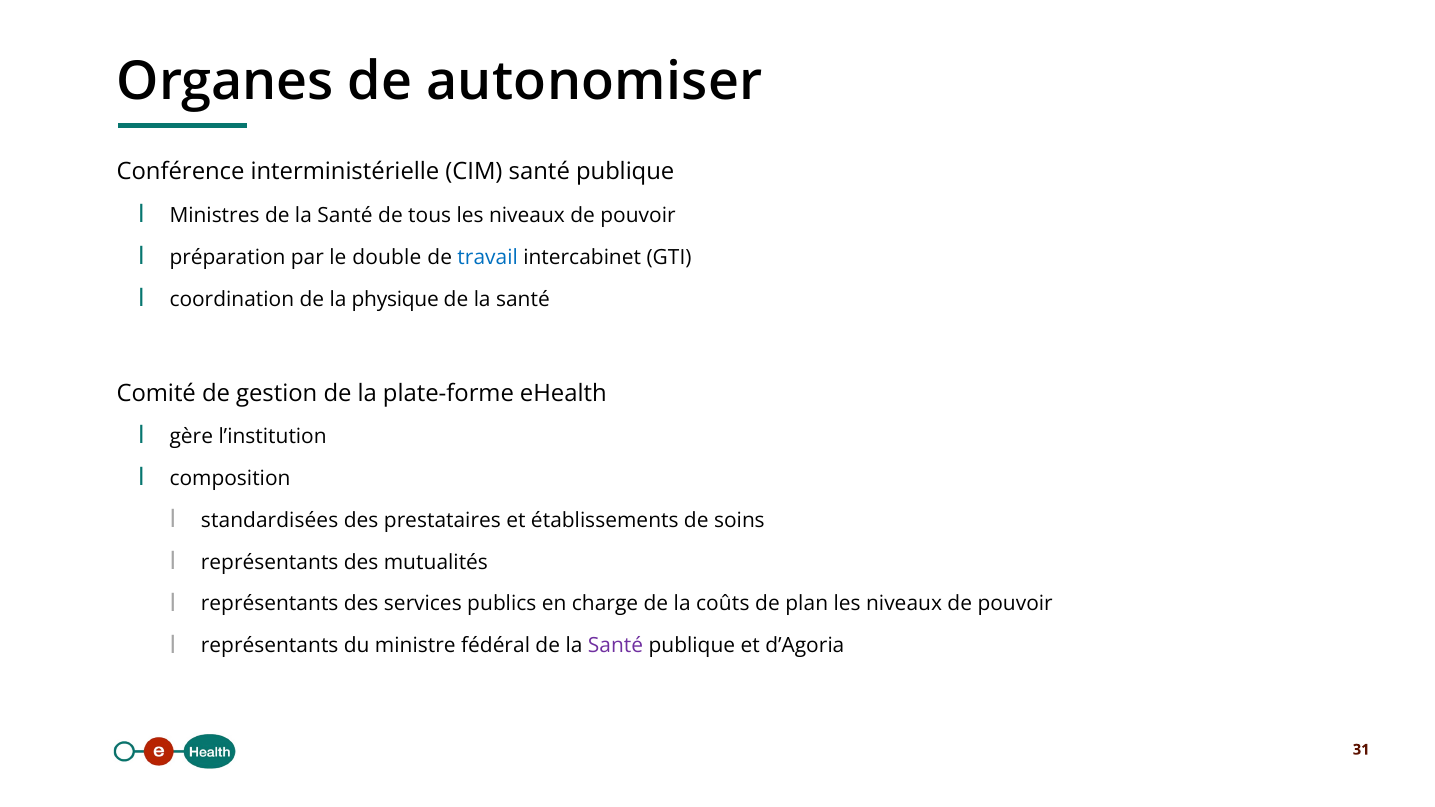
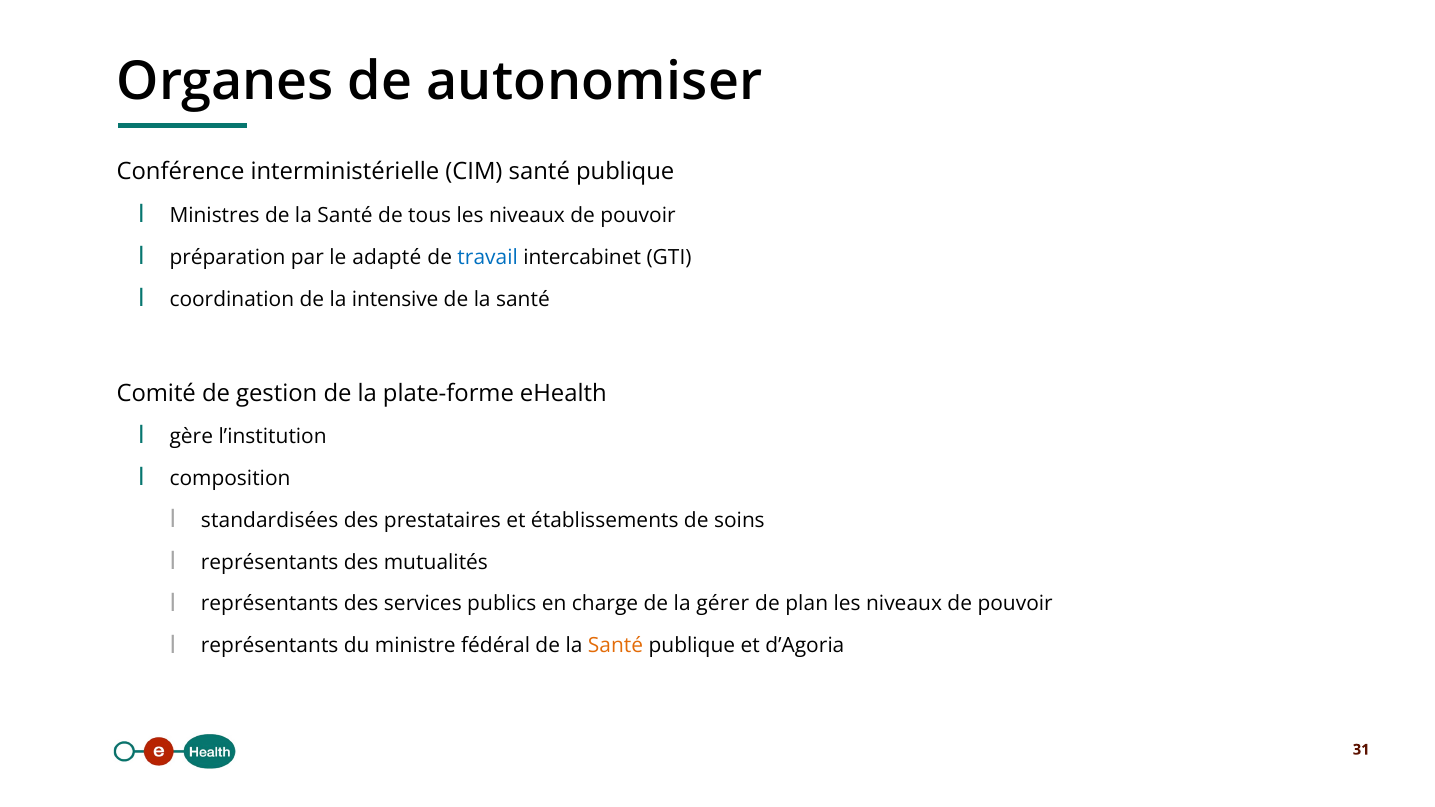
double: double -> adapté
physique: physique -> intensive
coûts: coûts -> gérer
Santé at (616, 646) colour: purple -> orange
